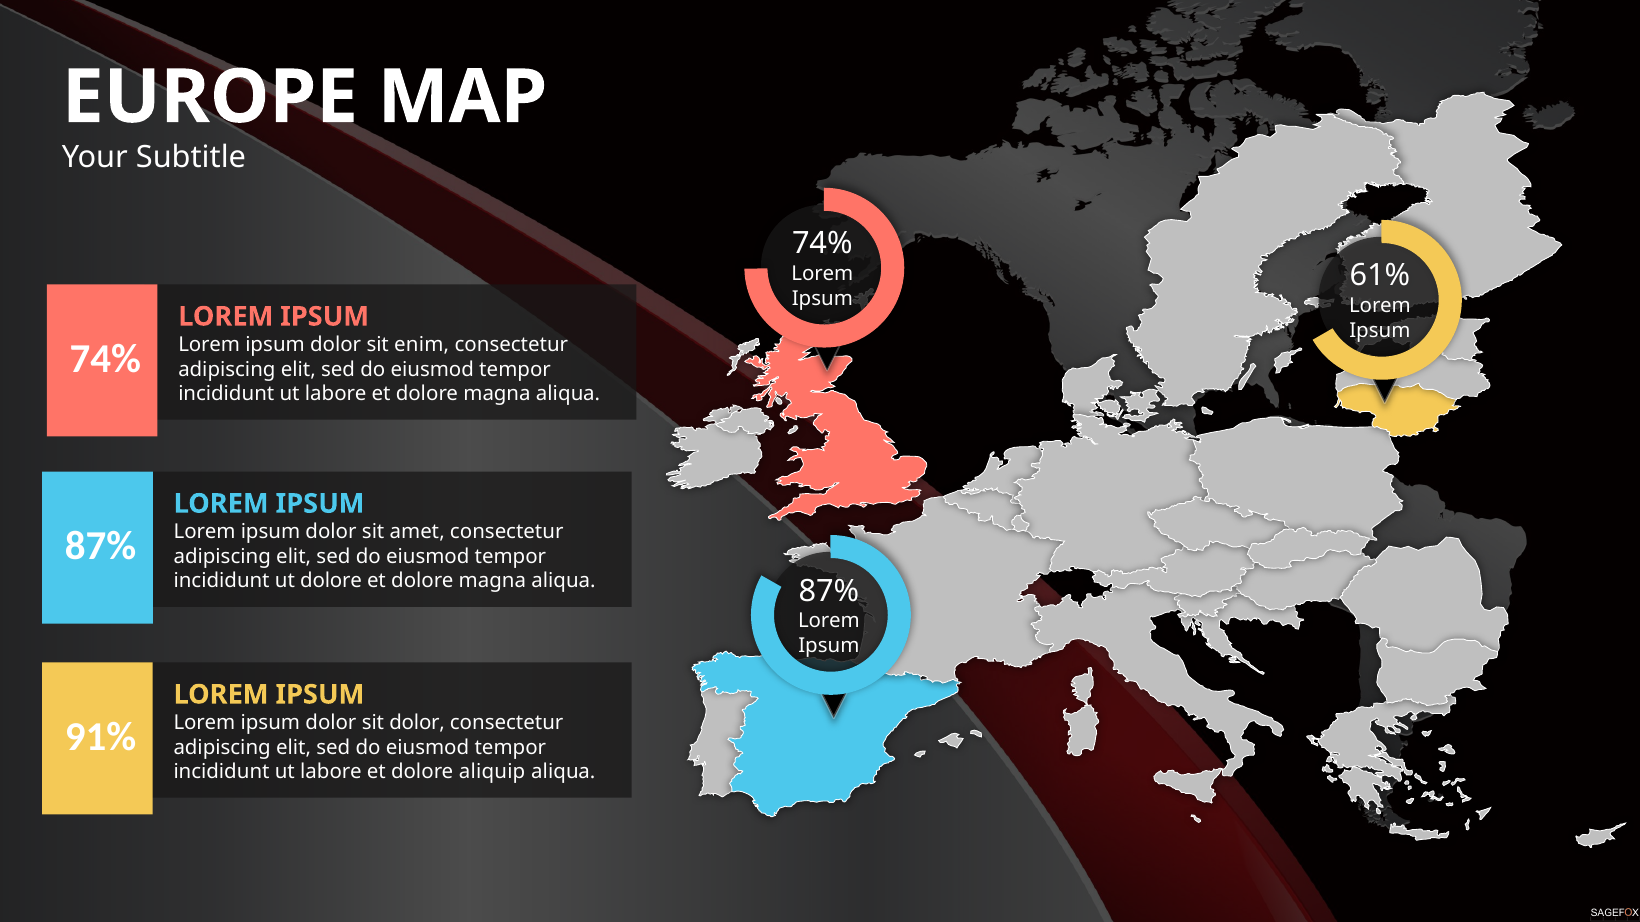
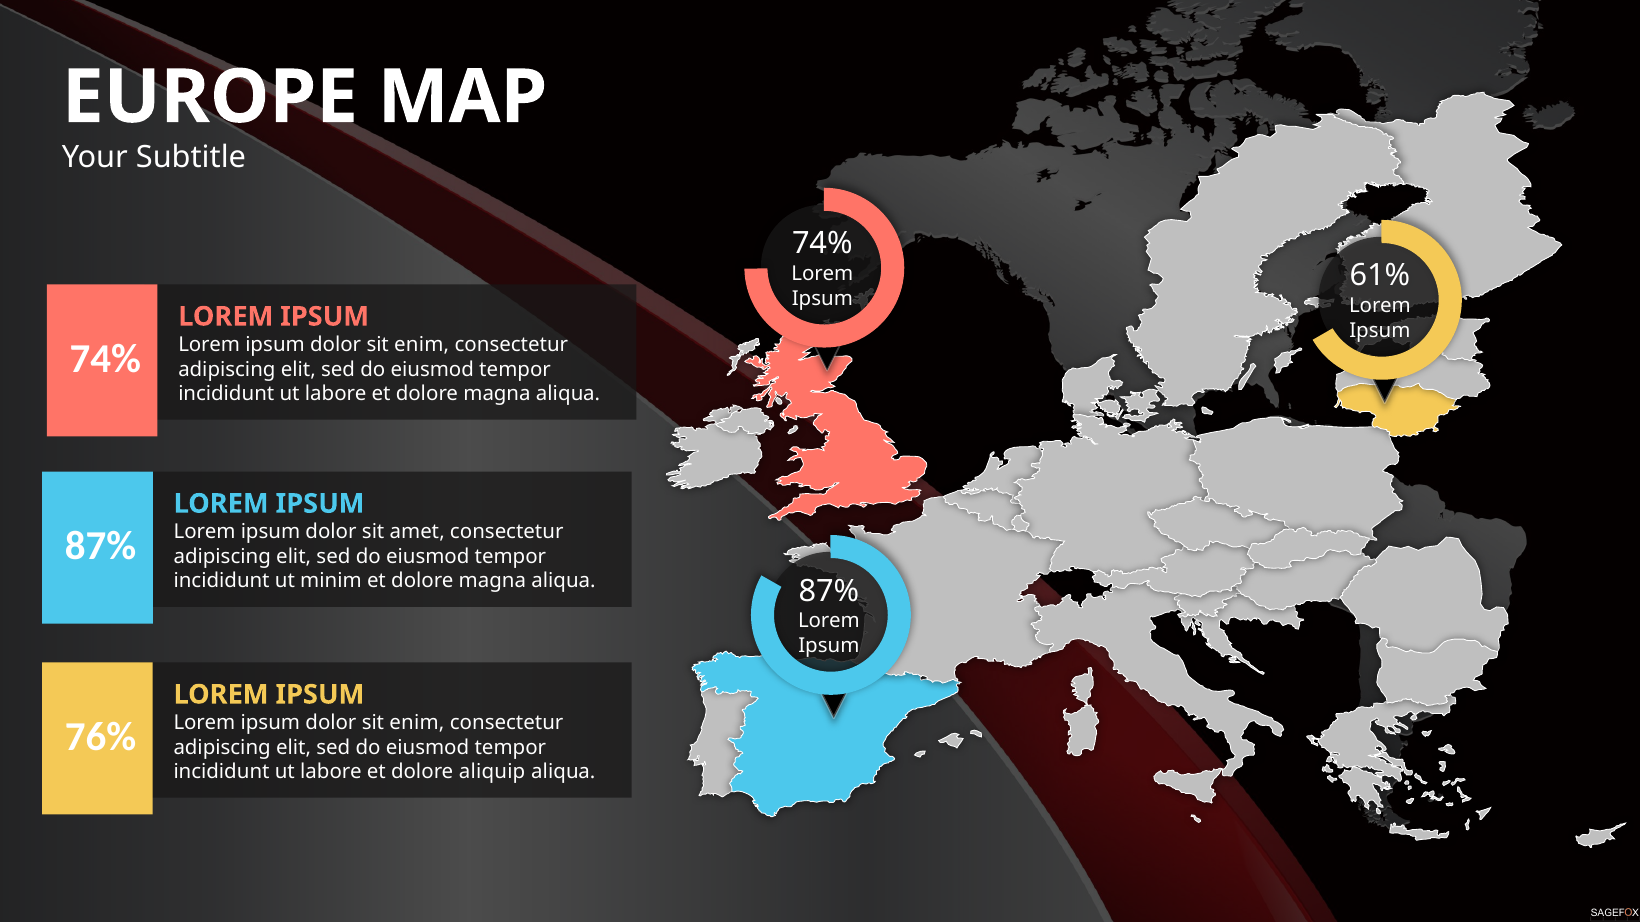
ut dolore: dolore -> minim
dolor at (417, 723): dolor -> enim
91%: 91% -> 76%
